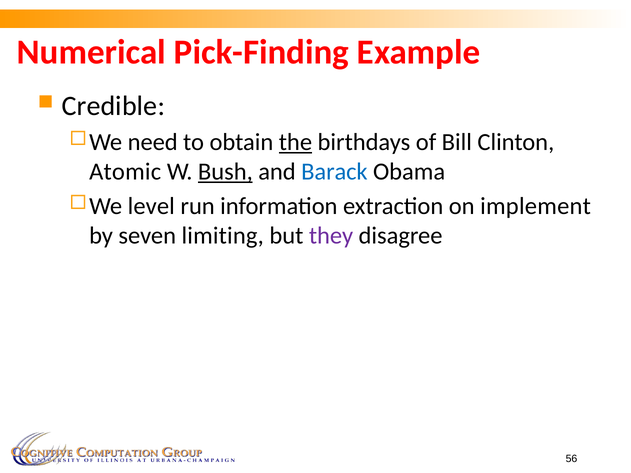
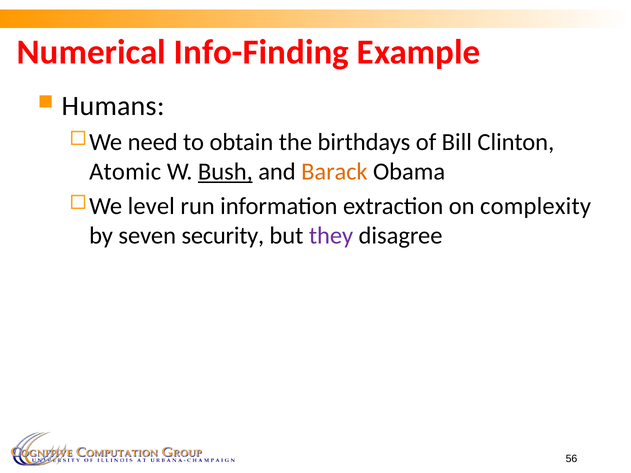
Pick-Finding: Pick-Finding -> Info-Finding
Credible: Credible -> Humans
the underline: present -> none
Barack colour: blue -> orange
implement: implement -> complexity
limiting: limiting -> security
